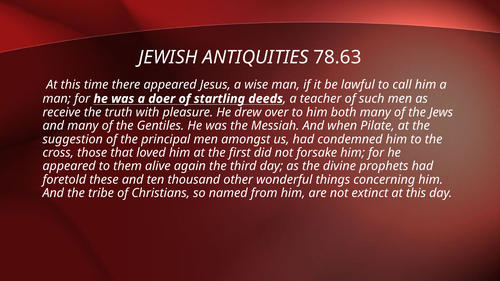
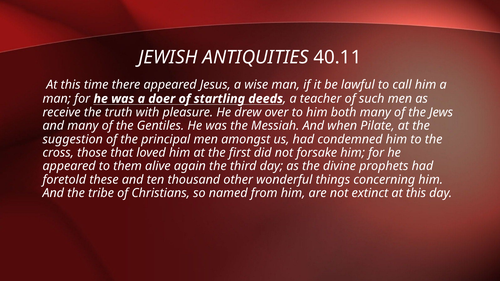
78.63: 78.63 -> 40.11
